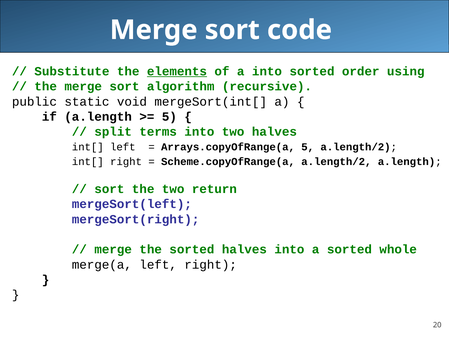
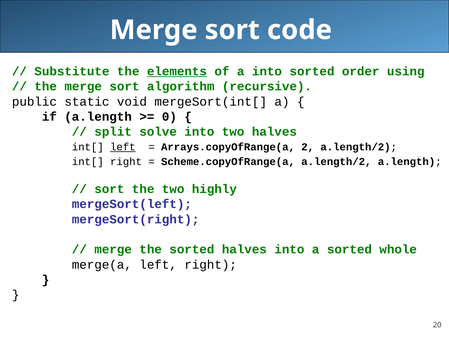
5 at (169, 117): 5 -> 0
terms: terms -> solve
left at (123, 147) underline: none -> present
Arrays.copyOfRange(a 5: 5 -> 2
return: return -> highly
